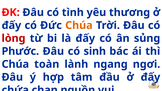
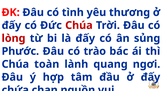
Chúa at (79, 25) colour: orange -> red
sinh: sinh -> trào
ngang: ngang -> quang
